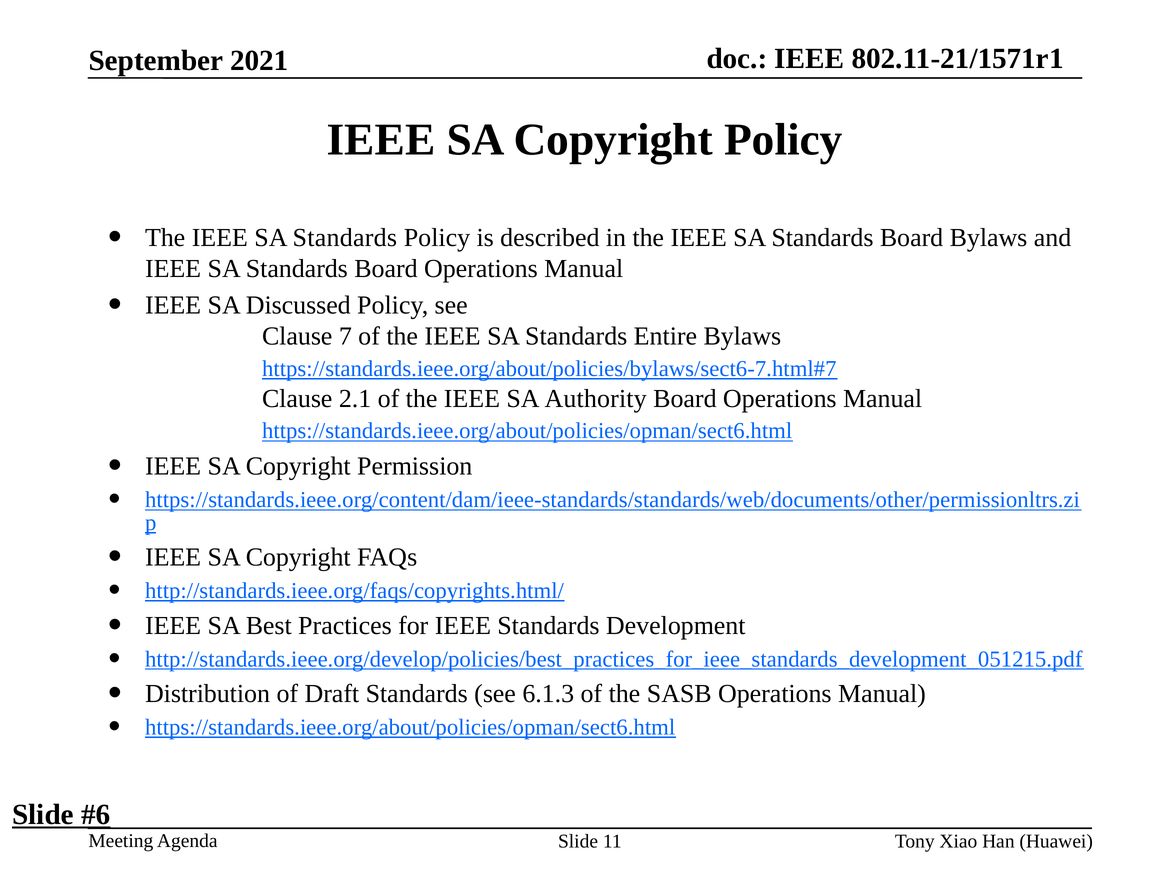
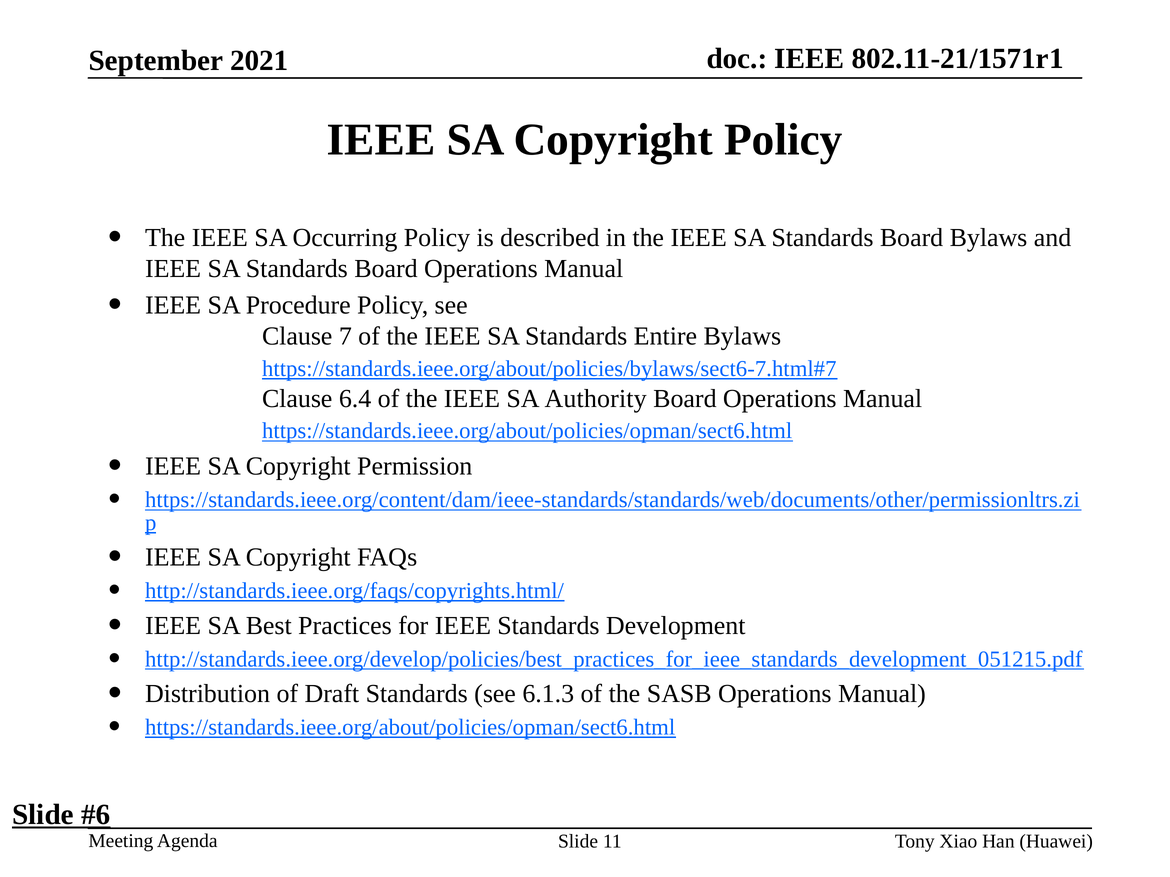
Standards at (345, 238): Standards -> Occurring
Discussed: Discussed -> Procedure
2.1: 2.1 -> 6.4
